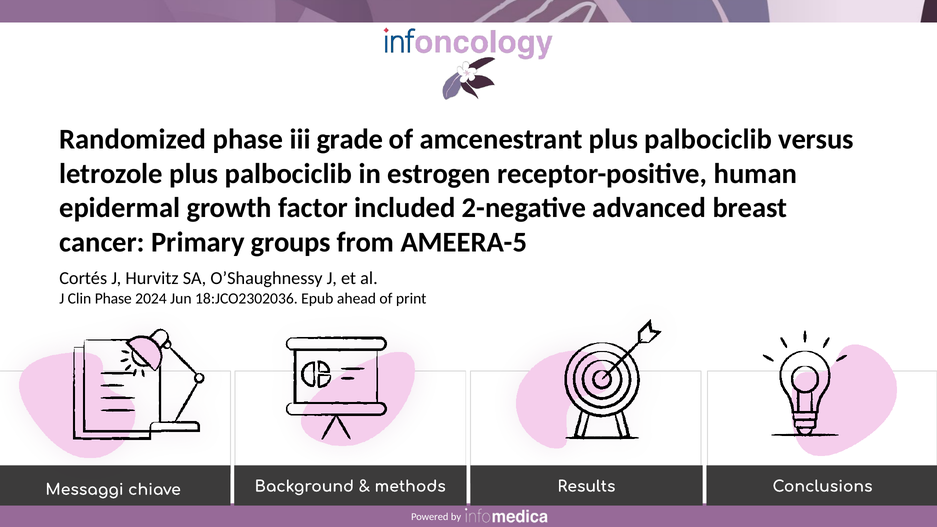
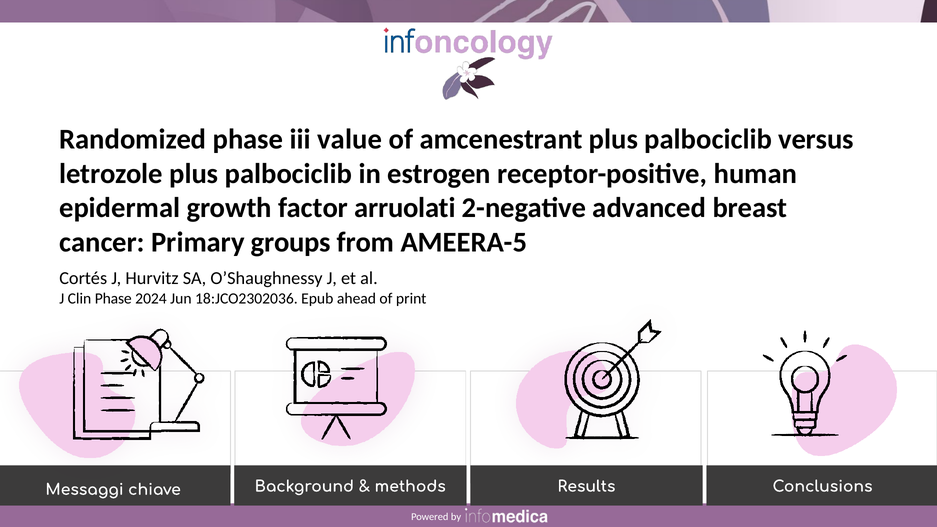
grade: grade -> value
included: included -> arruolati
